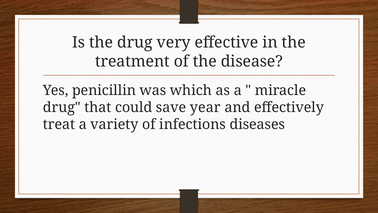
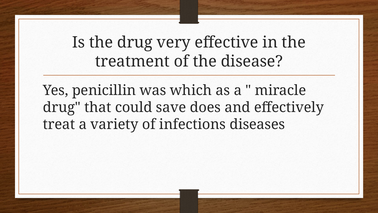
year: year -> does
